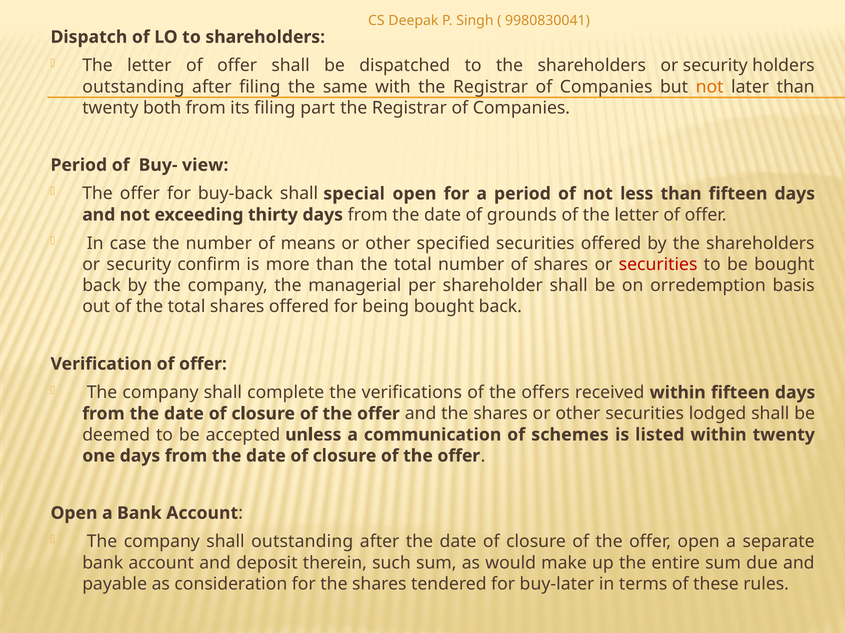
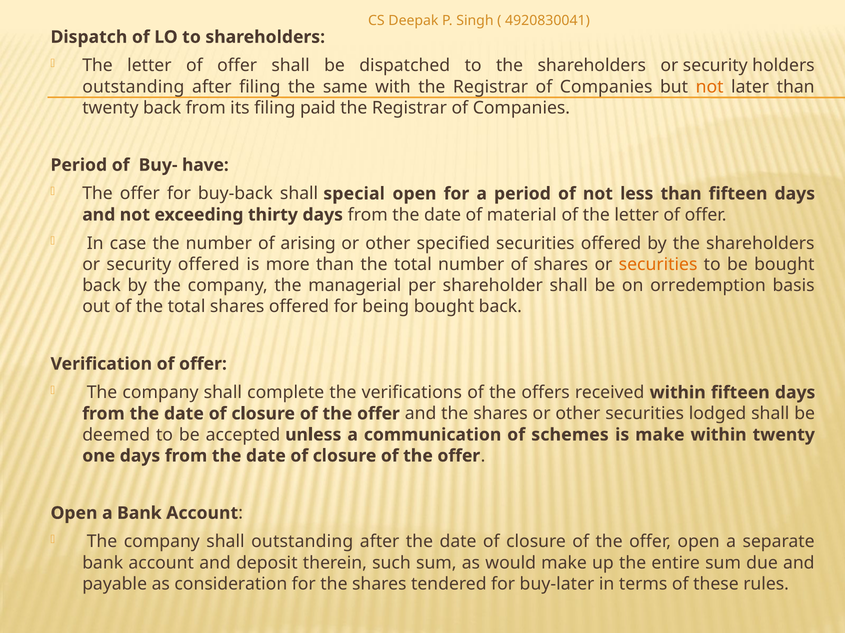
9980830041: 9980830041 -> 4920830041
twenty both: both -> back
part: part -> paid
view: view -> have
grounds: grounds -> material
means: means -> arising
security confirm: confirm -> offered
securities at (658, 265) colour: red -> orange
is listed: listed -> make
